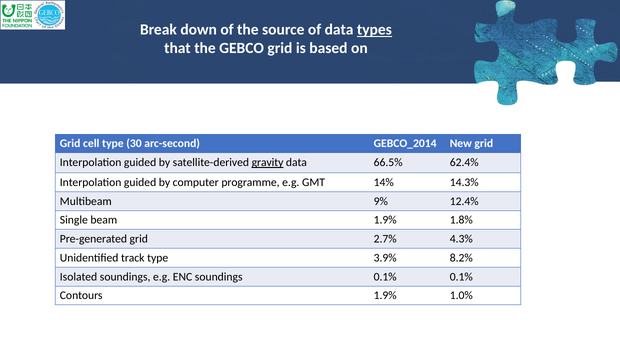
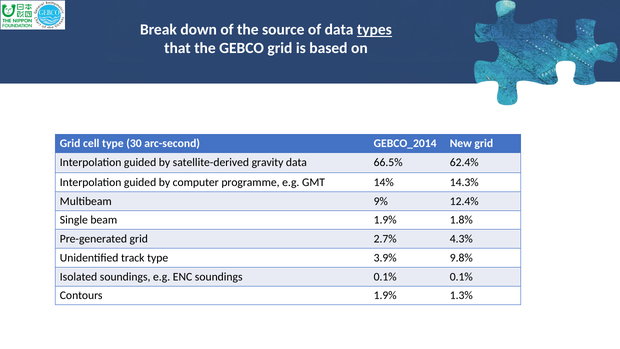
gravity underline: present -> none
8.2%: 8.2% -> 9.8%
1.0%: 1.0% -> 1.3%
